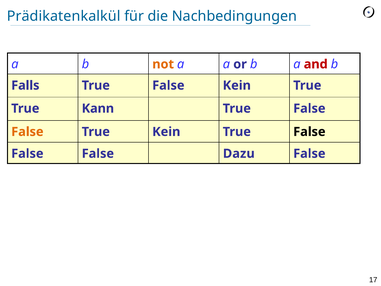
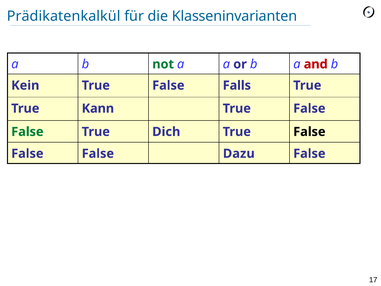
Nachbedingungen: Nachbedingungen -> Klasseninvarianten
not colour: orange -> green
Falls: Falls -> Kein
False Kein: Kein -> Falls
False at (27, 132) colour: orange -> green
True Kein: Kein -> Dich
